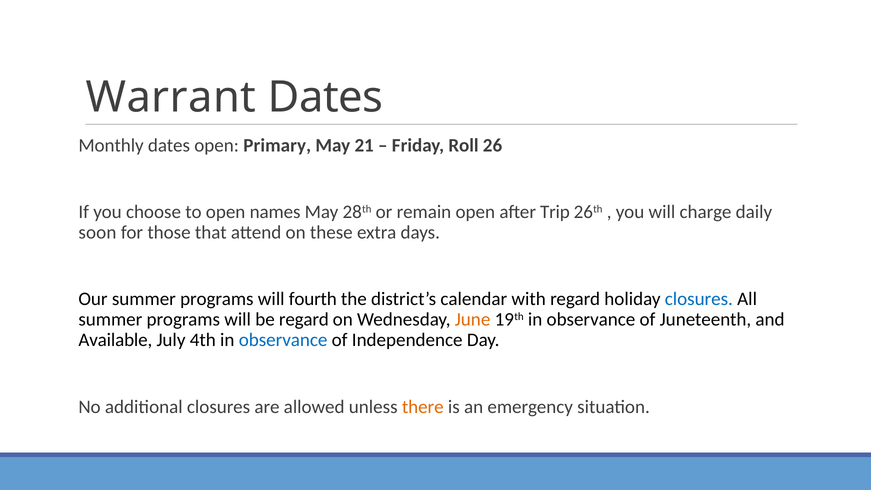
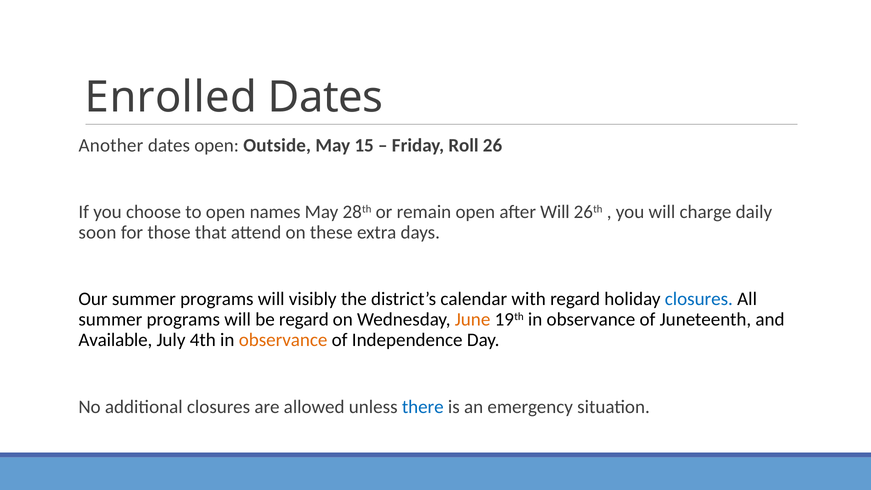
Warrant: Warrant -> Enrolled
Monthly: Monthly -> Another
Primary: Primary -> Outside
21: 21 -> 15
after Trip: Trip -> Will
fourth: fourth -> visibly
observance at (283, 340) colour: blue -> orange
there colour: orange -> blue
